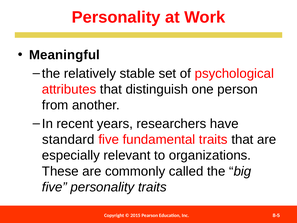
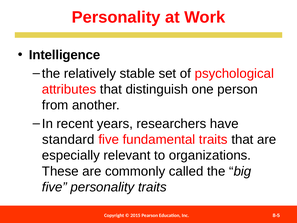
Meaningful: Meaningful -> Intelligence
